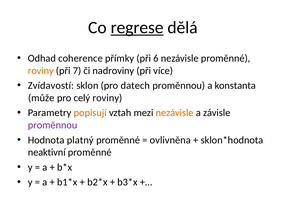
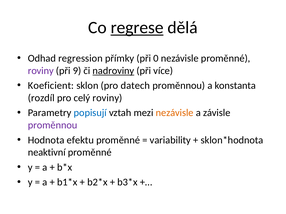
coherence: coherence -> regression
6: 6 -> 0
roviny at (41, 71) colour: orange -> purple
7: 7 -> 9
nadroviny underline: none -> present
Zvídavostí: Zvídavostí -> Koeficient
může: může -> rozdíl
popisují colour: orange -> blue
platný: platný -> efektu
ovlivněna: ovlivněna -> variability
